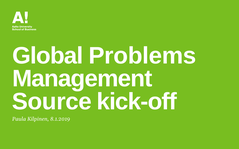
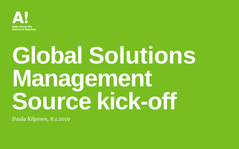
Problems: Problems -> Solutions
